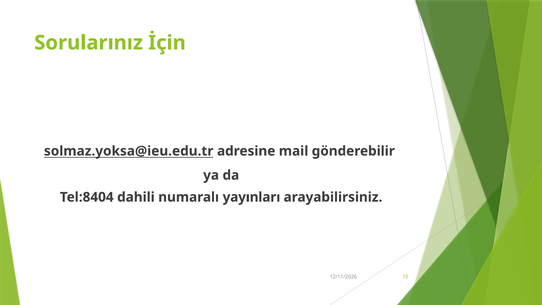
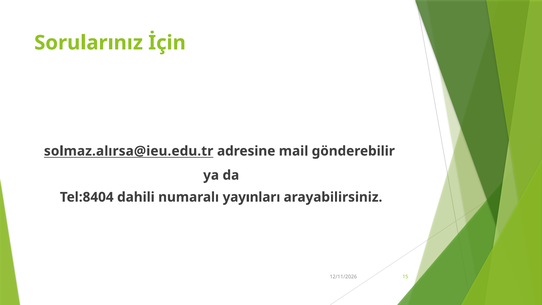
solmaz.yoksa@ieu.edu.tr: solmaz.yoksa@ieu.edu.tr -> solmaz.alırsa@ieu.edu.tr
